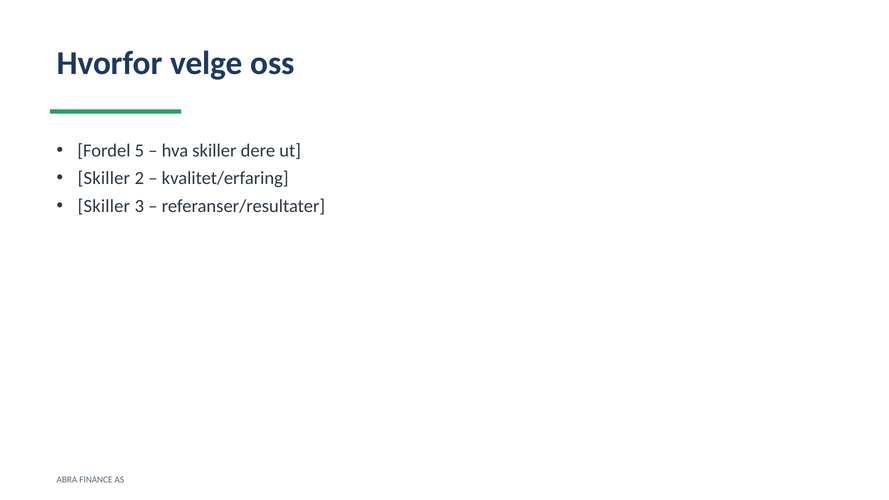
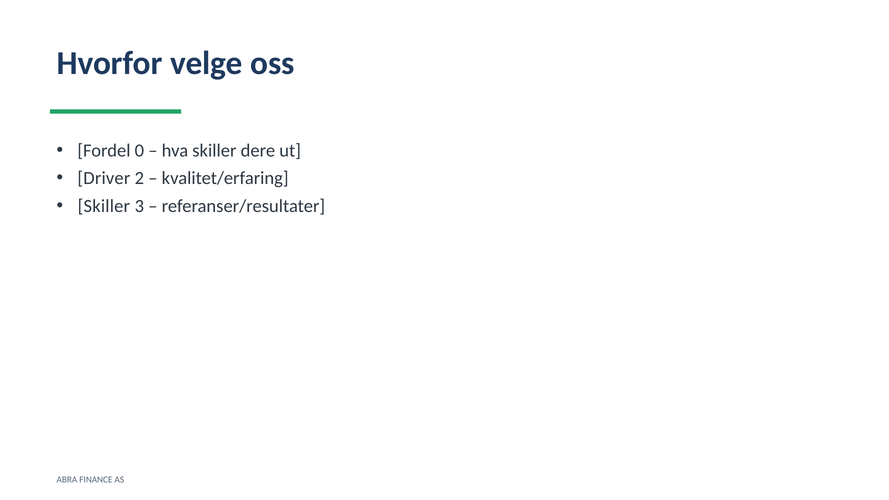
5: 5 -> 0
Skiller at (104, 178): Skiller -> Driver
